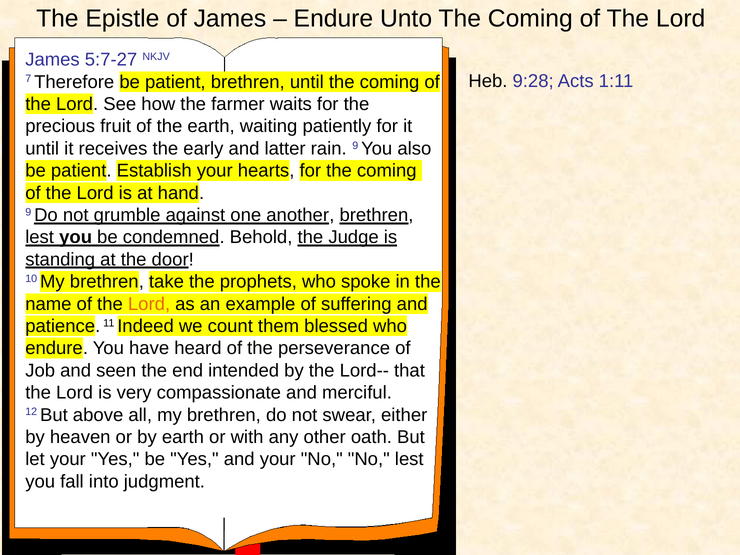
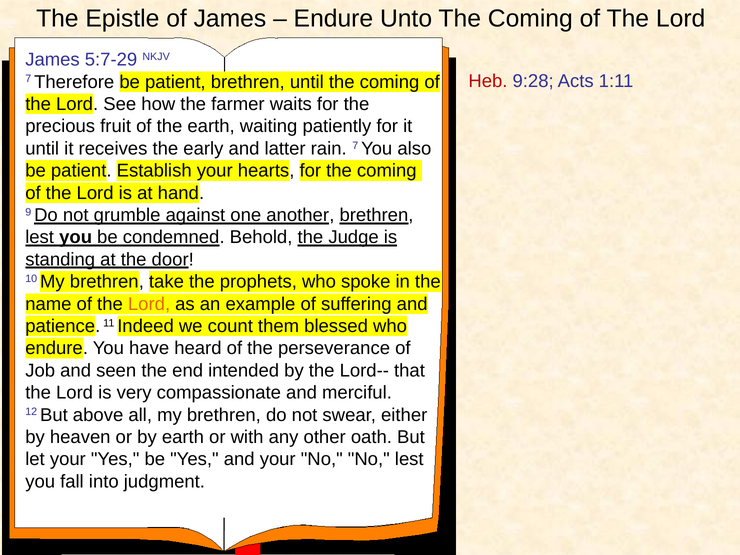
5:7-27: 5:7-27 -> 5:7-29
Heb colour: black -> red
rain 9: 9 -> 7
